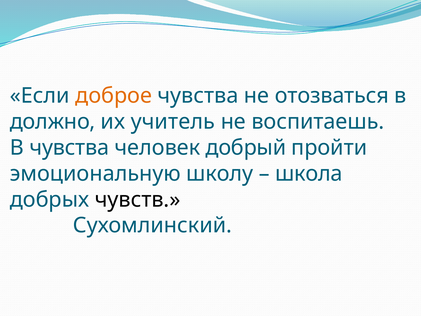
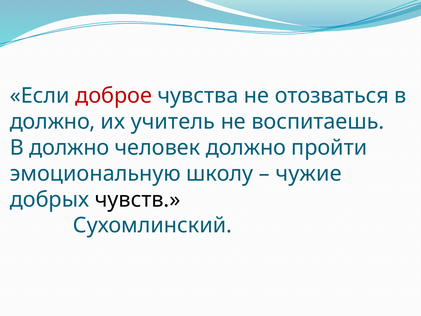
доброе colour: orange -> red
чувства at (69, 147): чувства -> должно
человек добрый: добрый -> должно
школа: школа -> чужие
